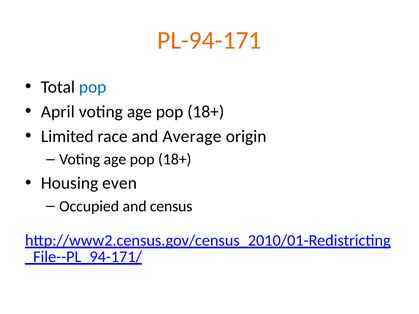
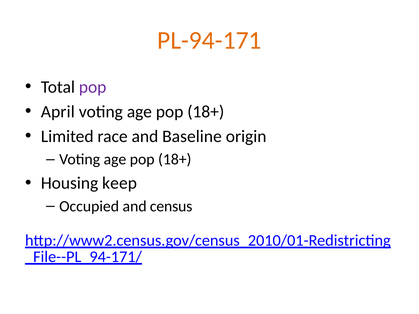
pop at (93, 87) colour: blue -> purple
Average: Average -> Baseline
even: even -> keep
